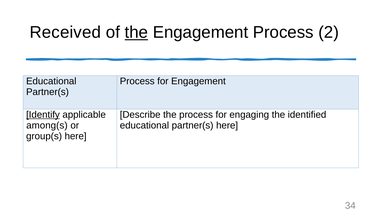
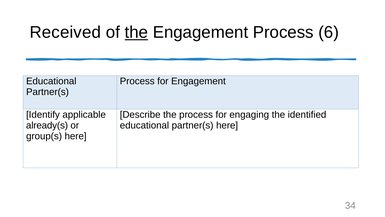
2: 2 -> 6
Identify underline: present -> none
among(s: among(s -> already(s
